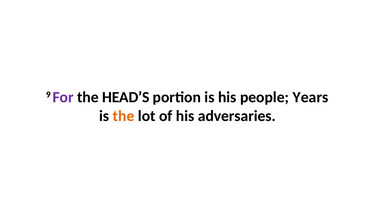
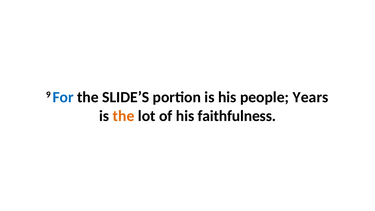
For colour: purple -> blue
HEAD’S: HEAD’S -> SLIDE’S
adversaries: adversaries -> faithfulness
